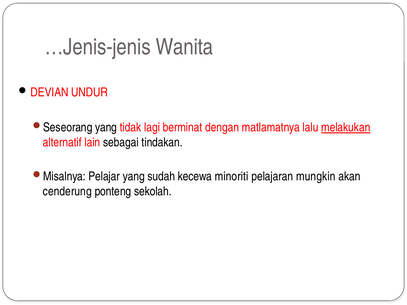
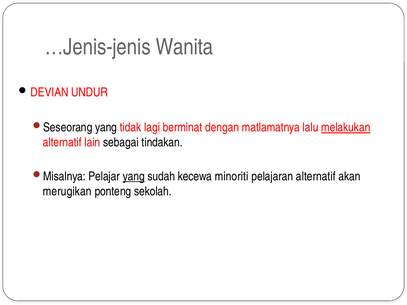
yang at (134, 177) underline: none -> present
pelajaran mungkin: mungkin -> alternatif
cenderung: cenderung -> merugikan
